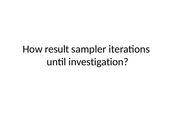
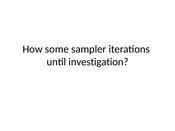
result: result -> some
